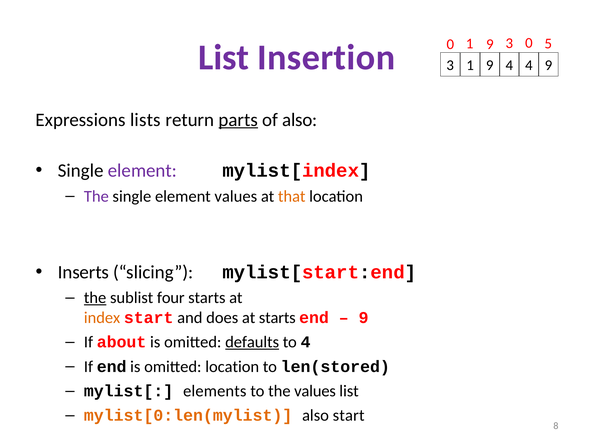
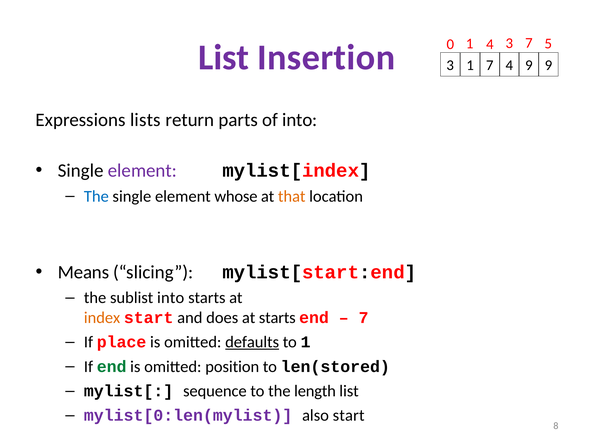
0 1 9: 9 -> 4
3 0: 0 -> 7
3 1 9: 9 -> 7
4 4: 4 -> 9
parts underline: present -> none
of also: also -> into
The at (96, 196) colour: purple -> blue
element values: values -> whose
Inserts: Inserts -> Means
the at (95, 298) underline: present -> none
sublist four: four -> into
9 at (364, 317): 9 -> 7
about: about -> place
to 4: 4 -> 1
end at (112, 366) colour: black -> green
omitted location: location -> position
elements: elements -> sequence
the values: values -> length
mylist[0:len(mylist colour: orange -> purple
